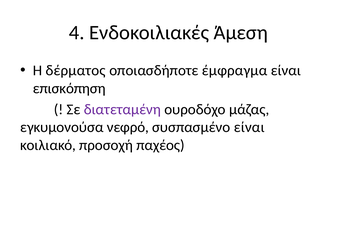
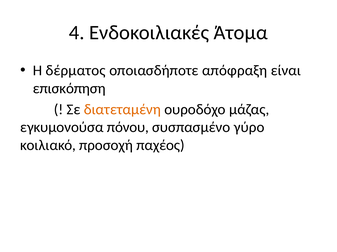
Άμεση: Άμεση -> Άτομα
έμφραγμα: έμφραγμα -> απόφραξη
διατεταμένη colour: purple -> orange
νεφρό: νεφρό -> πόνου
συσπασμένο είναι: είναι -> γύρο
